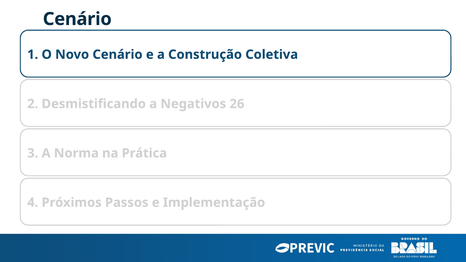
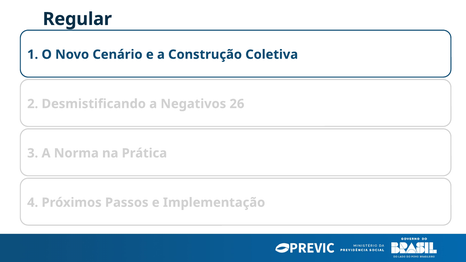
Cenário at (77, 19): Cenário -> Regular
